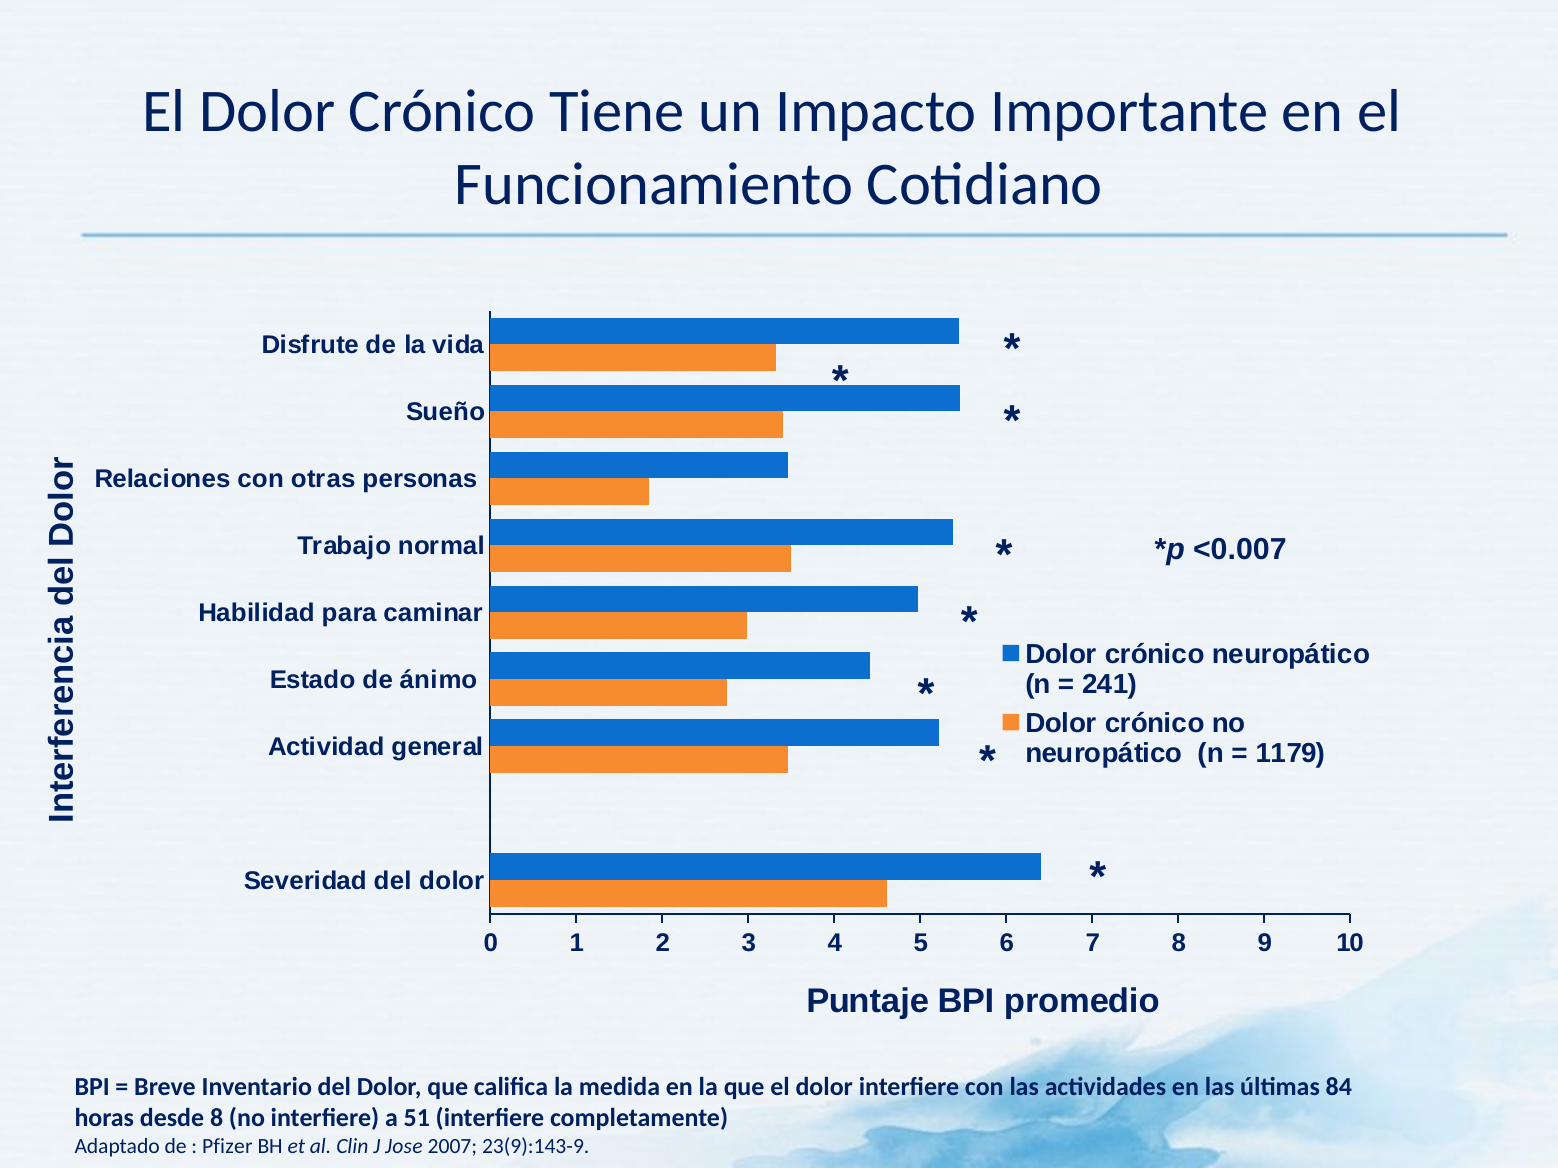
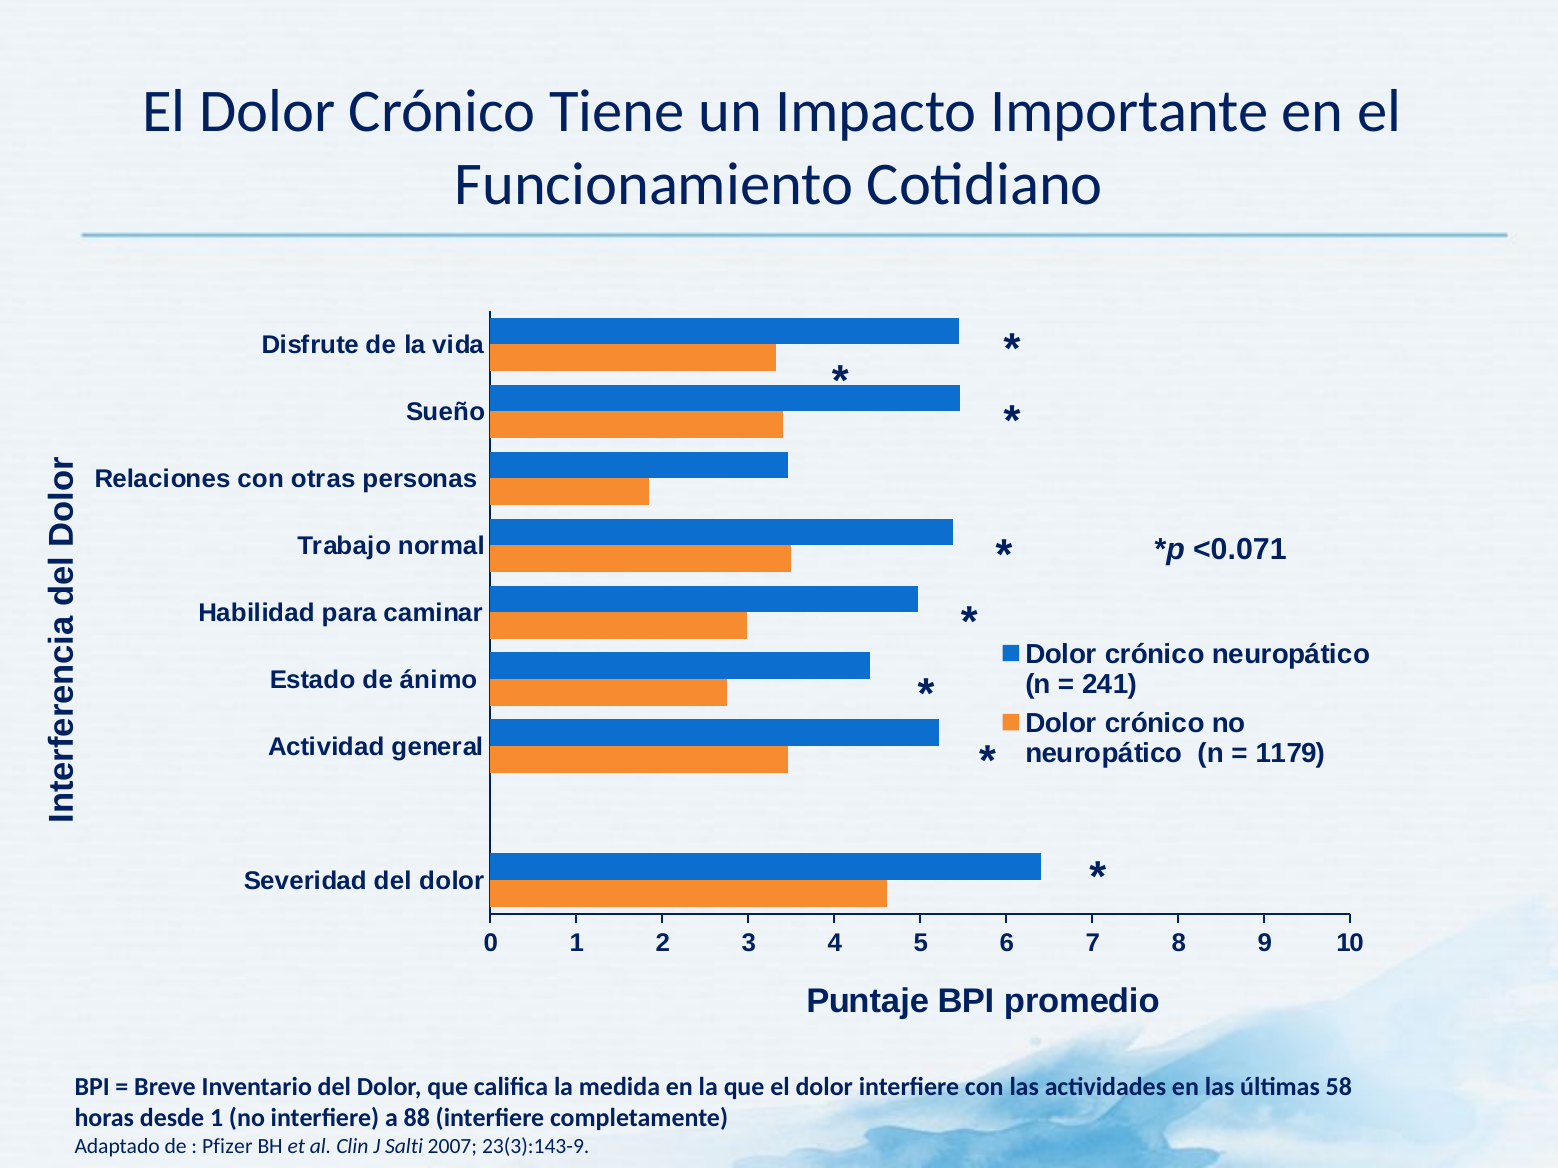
<0.007: <0.007 -> <0.071
84: 84 -> 58
desde 8: 8 -> 1
51: 51 -> 88
Jose: Jose -> Salti
23(9):143-9: 23(9):143-9 -> 23(3):143-9
